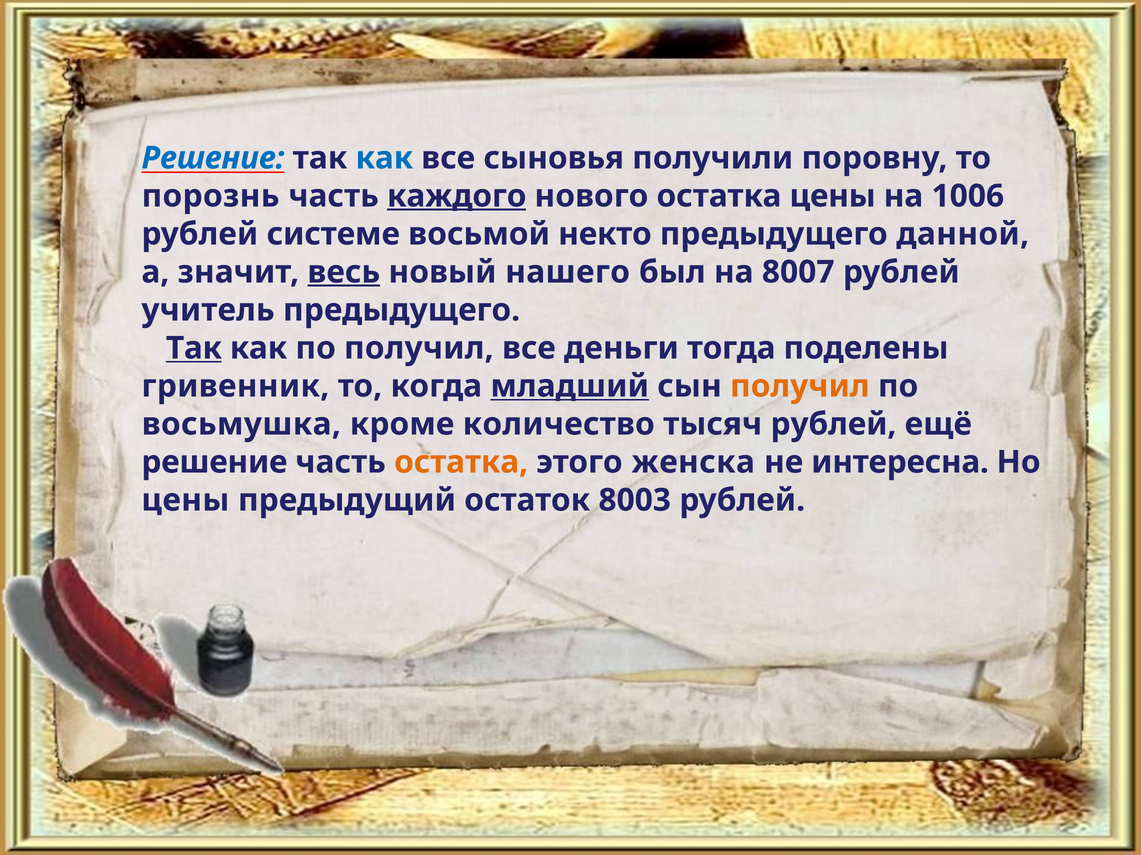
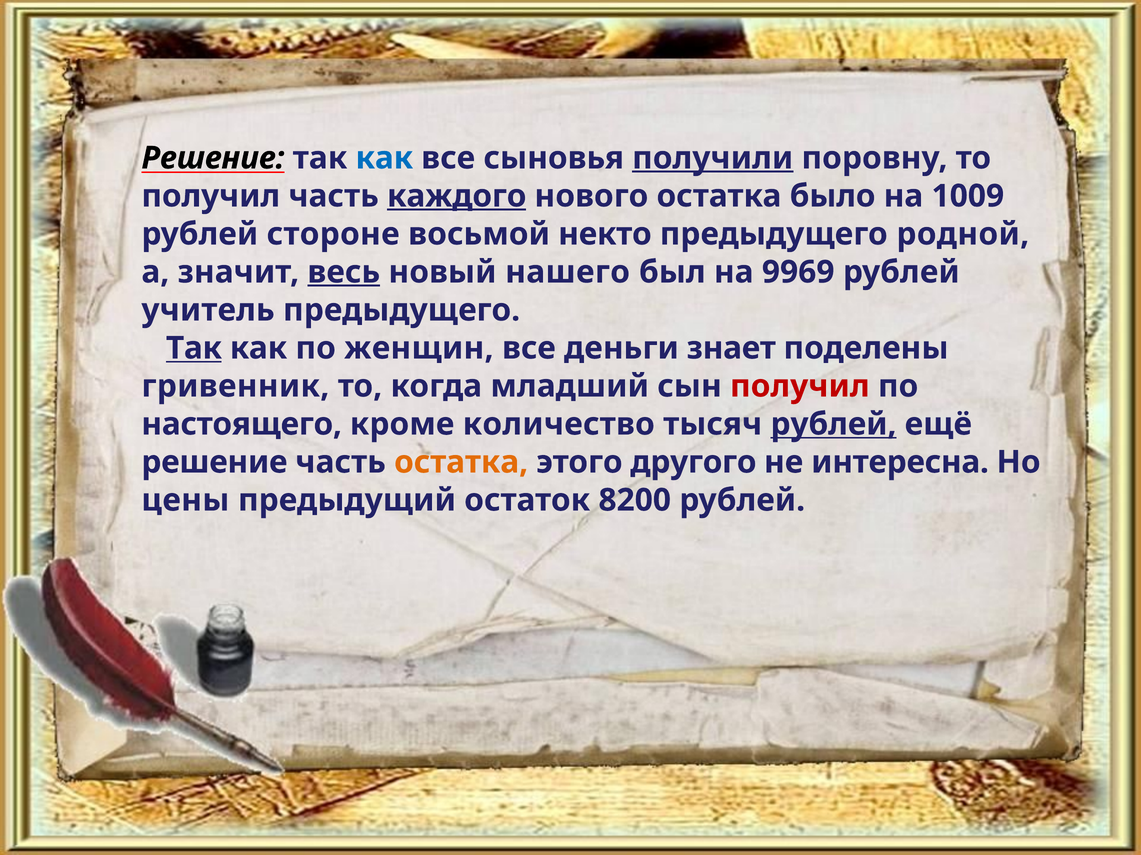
Решение at (213, 158) colour: blue -> black
получили underline: none -> present
порознь at (211, 196): порознь -> получил
остатка цены: цены -> было
1006: 1006 -> 1009
системе: системе -> стороне
данной: данной -> родной
8007: 8007 -> 9969
по получил: получил -> женщин
тогда: тогда -> знает
младший underline: present -> none
получил at (800, 386) colour: orange -> red
восьмушка: восьмушка -> настоящего
рублей at (833, 425) underline: none -> present
женска: женска -> другого
8003: 8003 -> 8200
